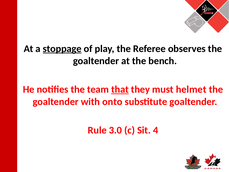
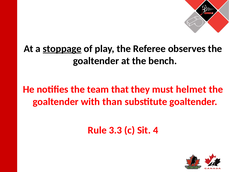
that underline: present -> none
onto: onto -> than
3.0: 3.0 -> 3.3
